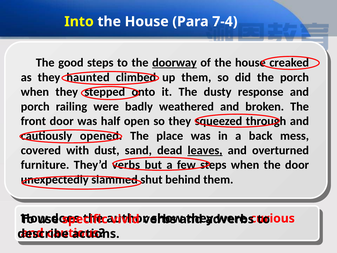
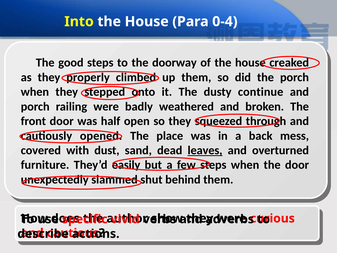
7-4: 7-4 -> 0-4
doorway underline: present -> none
haunted: haunted -> properly
response: response -> continue
They’d verbs: verbs -> easily
